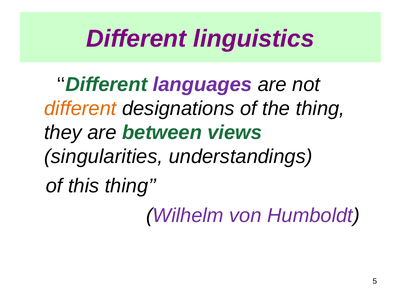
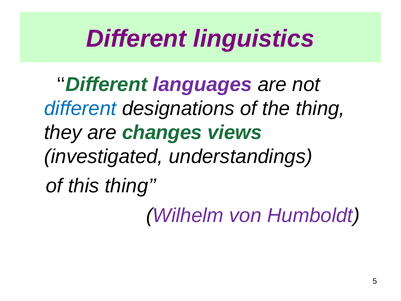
different at (80, 108) colour: orange -> blue
between: between -> changes
singularities: singularities -> investigated
